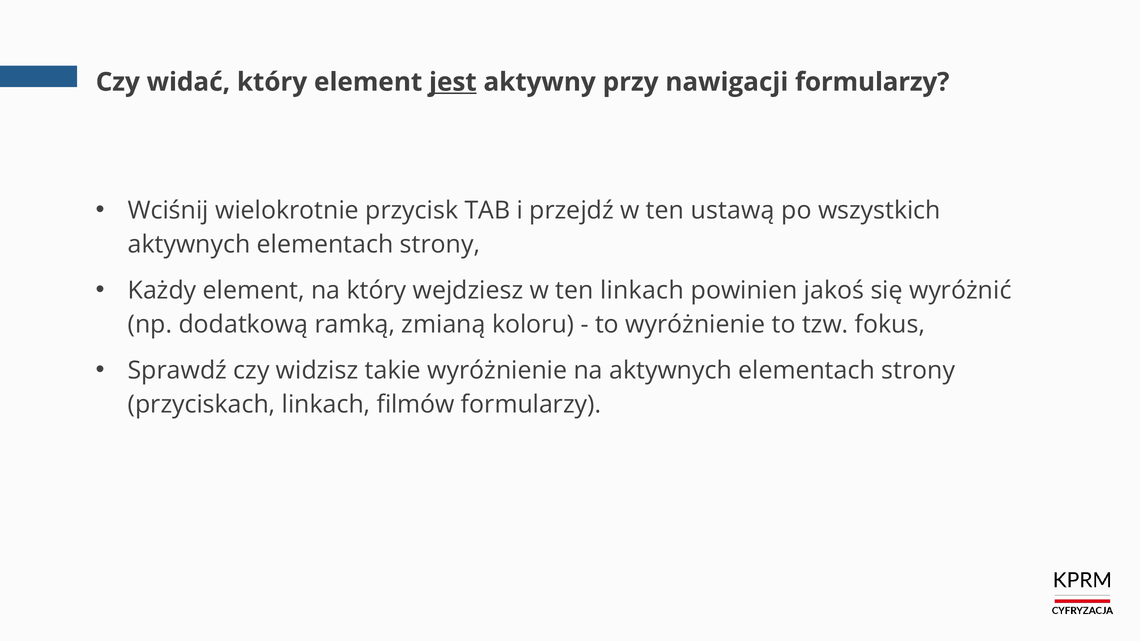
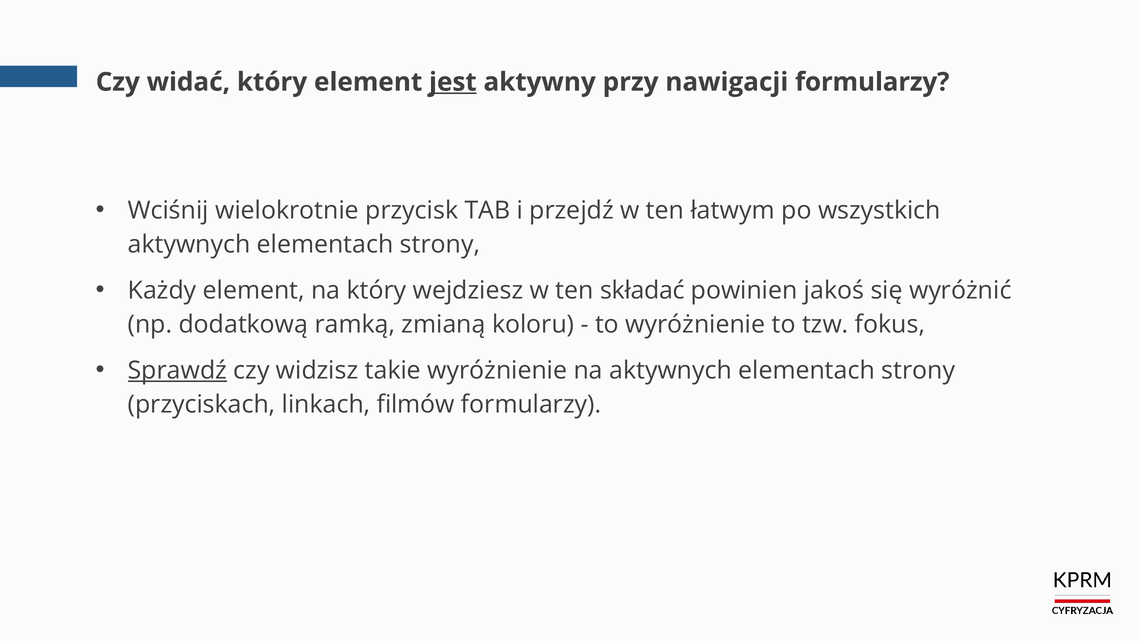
ustawą: ustawą -> łatwym
ten linkach: linkach -> składać
Sprawdź underline: none -> present
